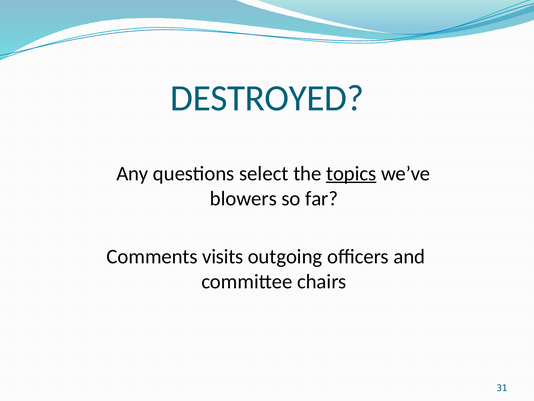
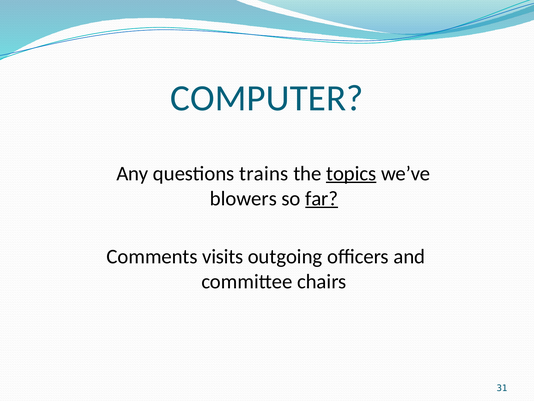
DESTROYED: DESTROYED -> COMPUTER
select: select -> trains
far underline: none -> present
